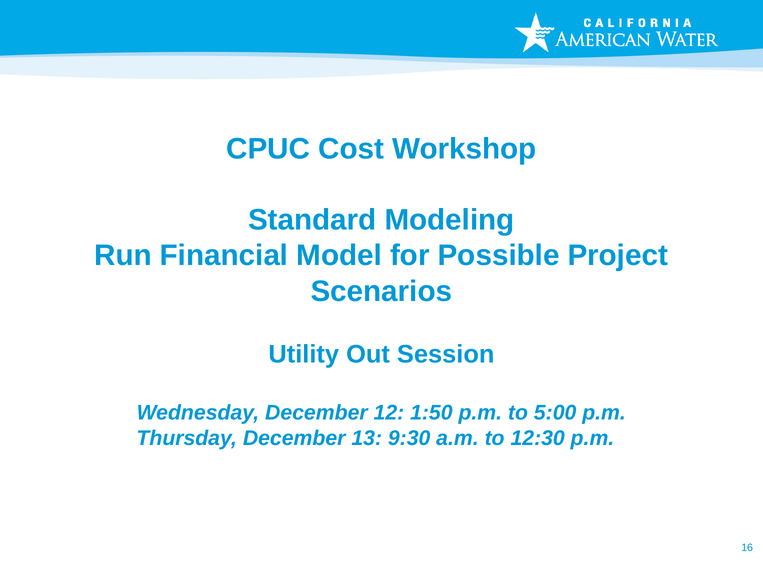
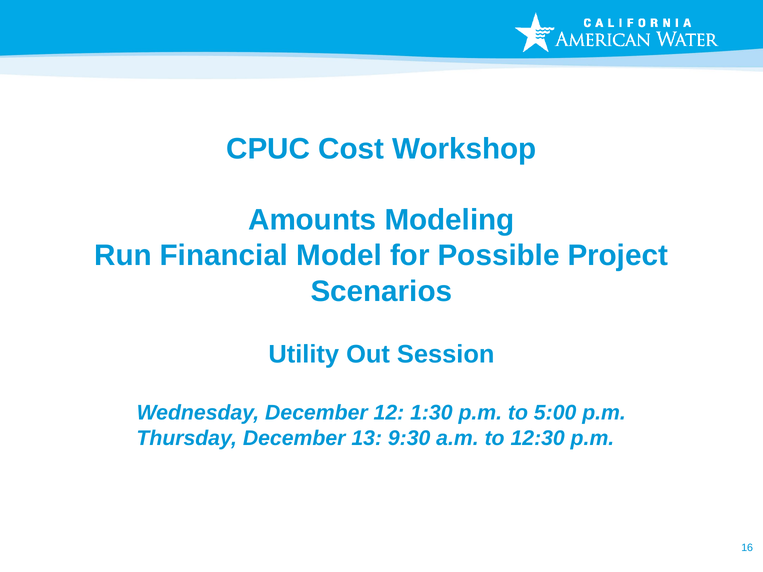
Standard: Standard -> Amounts
1:50: 1:50 -> 1:30
